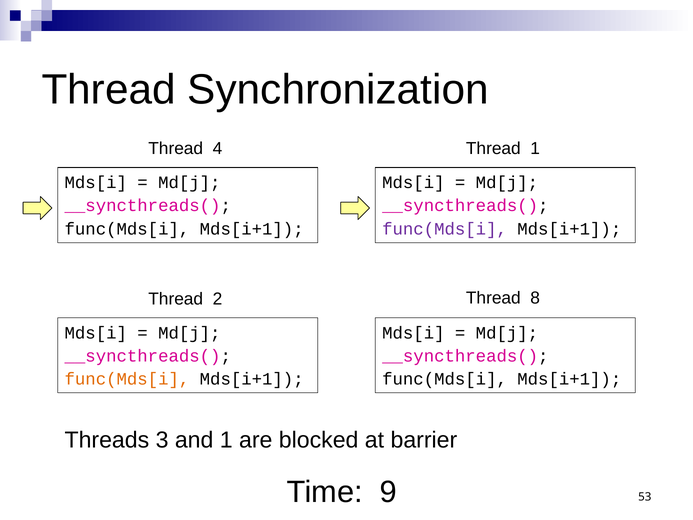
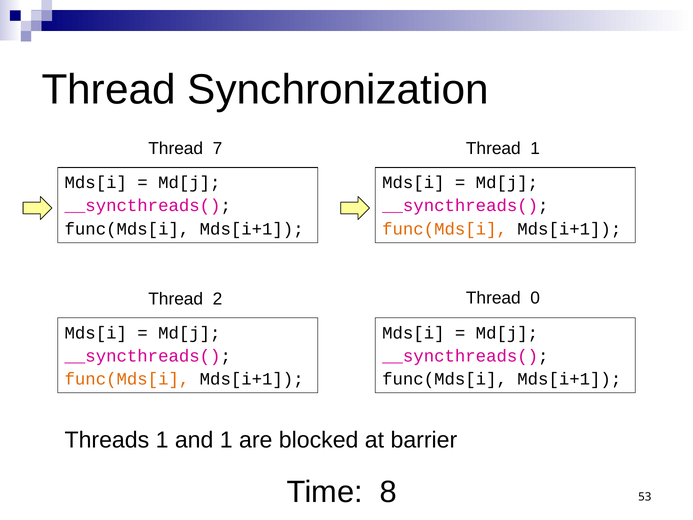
4: 4 -> 7
func(Mds[i at (445, 229) colour: purple -> orange
8: 8 -> 0
Threads 3: 3 -> 1
9: 9 -> 8
